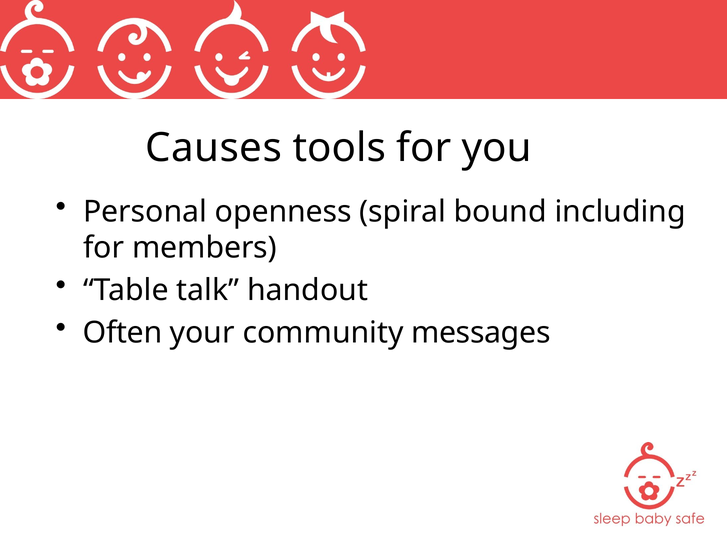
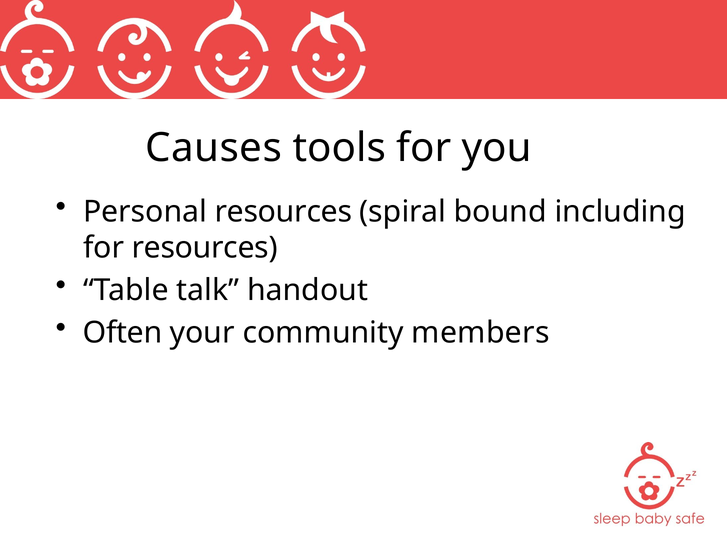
Personal openness: openness -> resources
for members: members -> resources
messages: messages -> members
